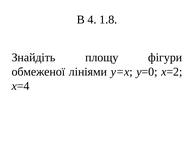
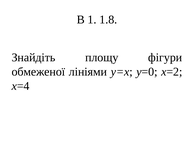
4: 4 -> 1
